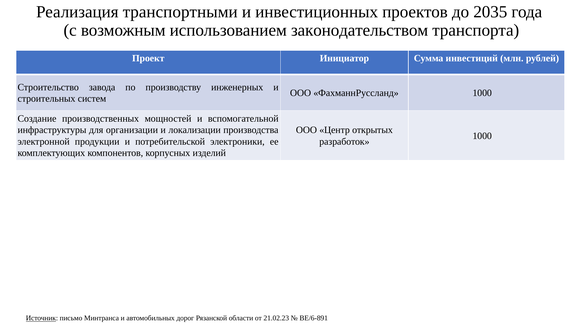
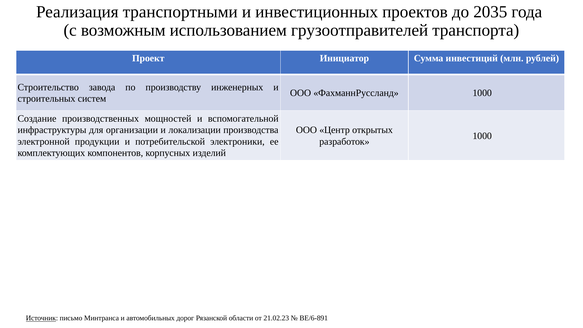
законодательством: законодательством -> грузоотправителей
